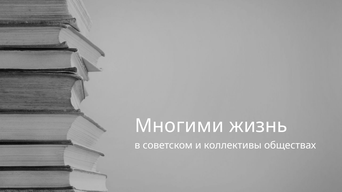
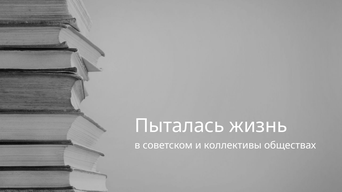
Многими: Многими -> Пыталась
